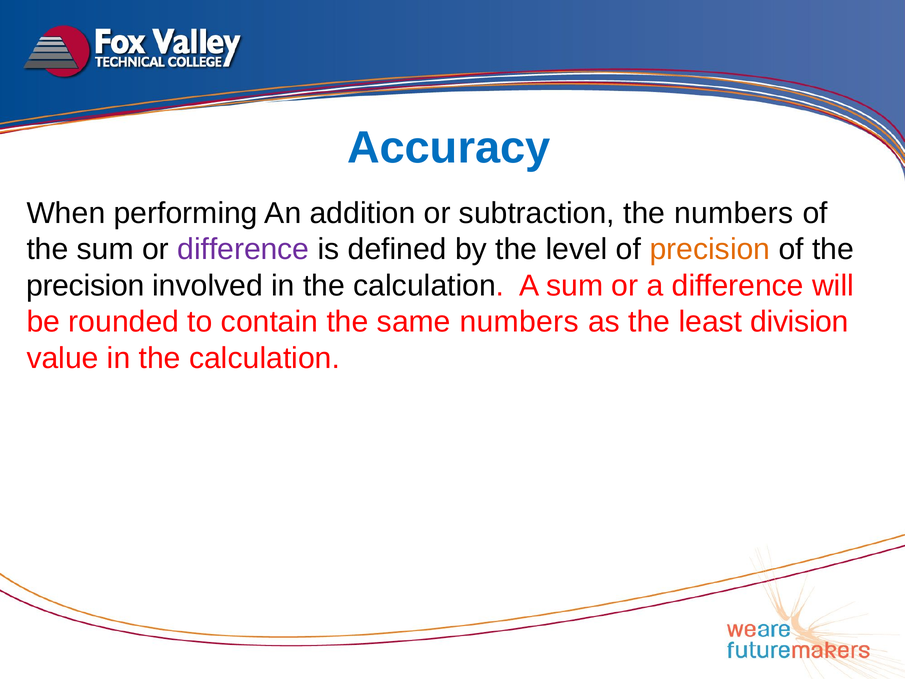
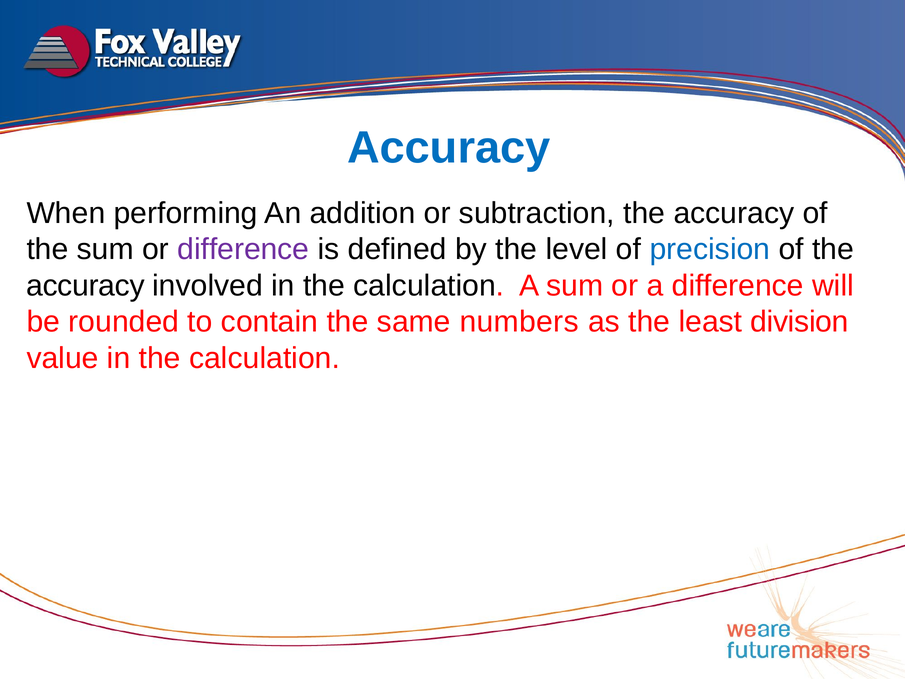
subtraction the numbers: numbers -> accuracy
precision at (710, 249) colour: orange -> blue
precision at (85, 286): precision -> accuracy
